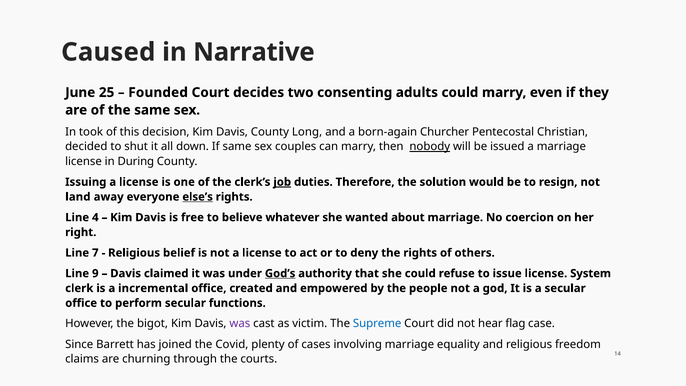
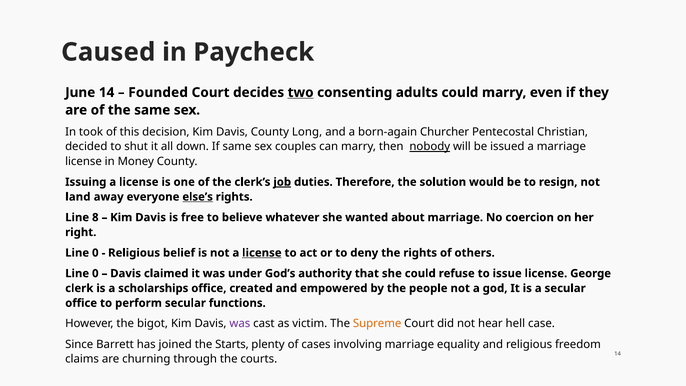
Narrative: Narrative -> Paycheck
June 25: 25 -> 14
two underline: none -> present
During: During -> Money
4: 4 -> 8
7 at (95, 253): 7 -> 0
license at (262, 253) underline: none -> present
9 at (95, 273): 9 -> 0
God’s underline: present -> none
System: System -> George
incremental: incremental -> scholarships
Supreme colour: blue -> orange
flag: flag -> hell
Covid: Covid -> Starts
